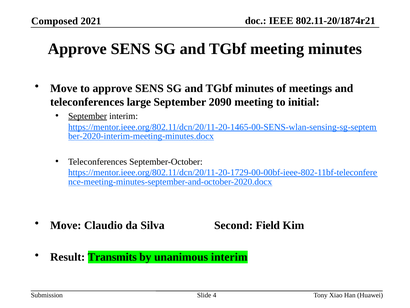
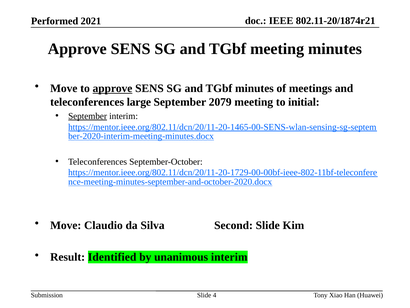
Composed: Composed -> Performed
approve at (112, 88) underline: none -> present
2090: 2090 -> 2079
Second Field: Field -> Slide
Transmits: Transmits -> Identified
